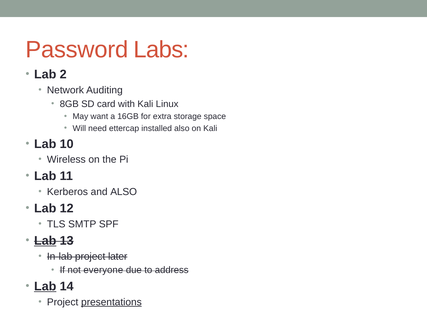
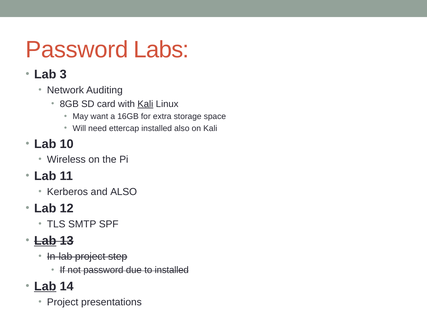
2: 2 -> 3
Kali at (145, 104) underline: none -> present
later: later -> step
not everyone: everyone -> password
to address: address -> installed
presentations underline: present -> none
